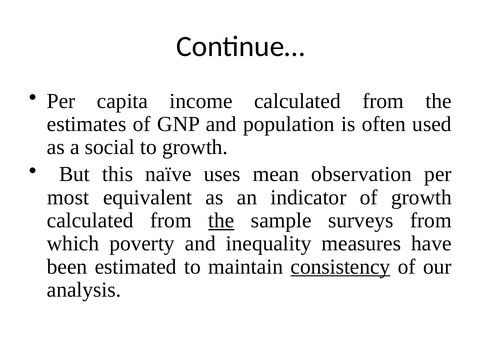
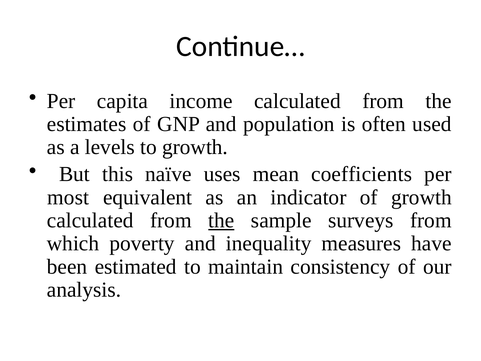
social: social -> levels
observation: observation -> coefficients
consistency underline: present -> none
